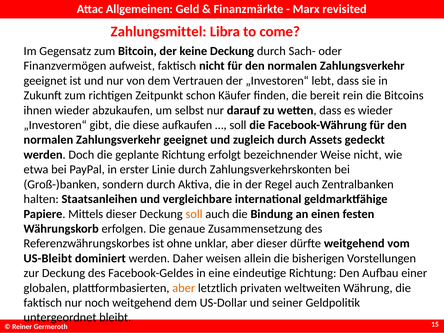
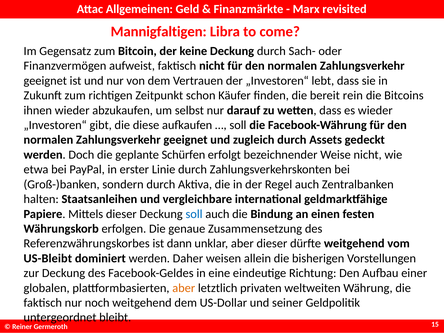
Zahlungsmittel: Zahlungsmittel -> Mannigfaltigen
geplante Richtung: Richtung -> Schürfen
soll at (194, 214) colour: orange -> blue
ohne: ohne -> dann
